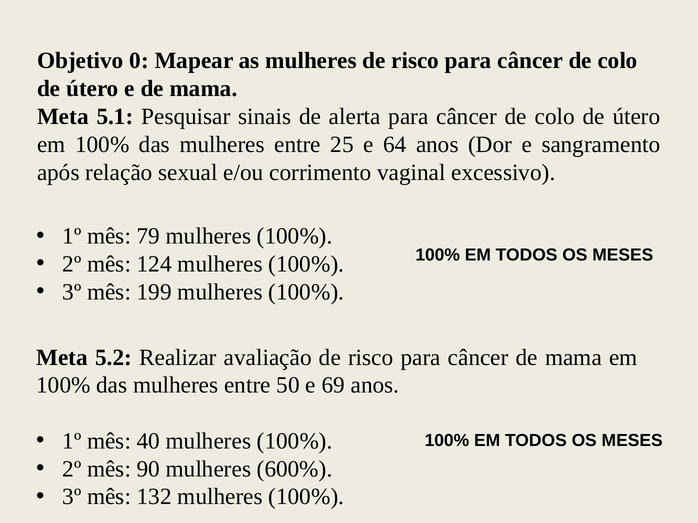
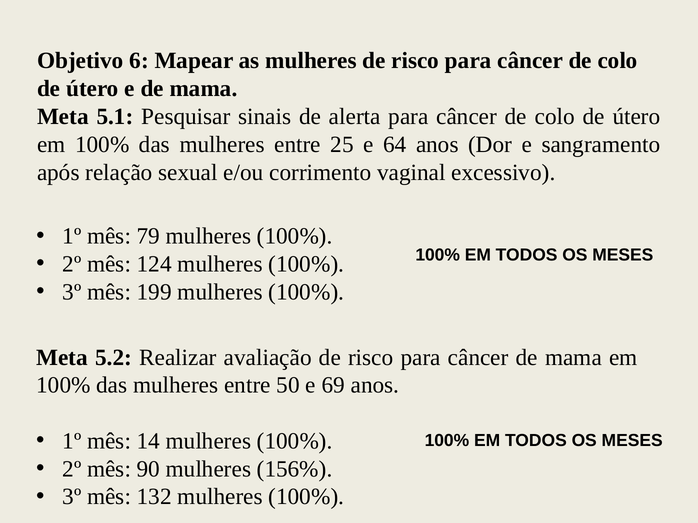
0: 0 -> 6
40: 40 -> 14
600%: 600% -> 156%
